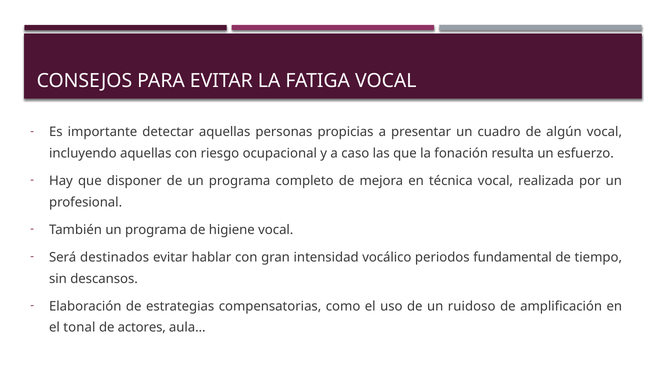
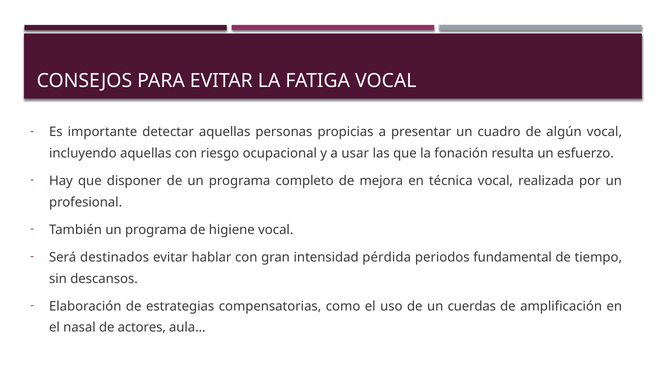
caso: caso -> usar
vocálico: vocálico -> pérdida
ruidoso: ruidoso -> cuerdas
tonal: tonal -> nasal
